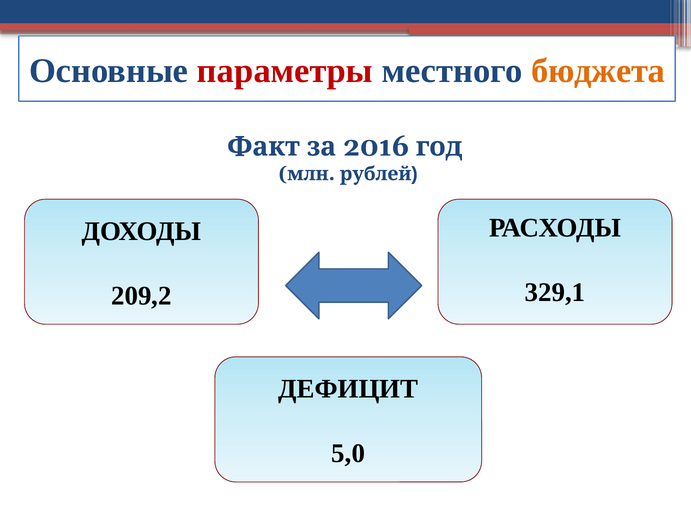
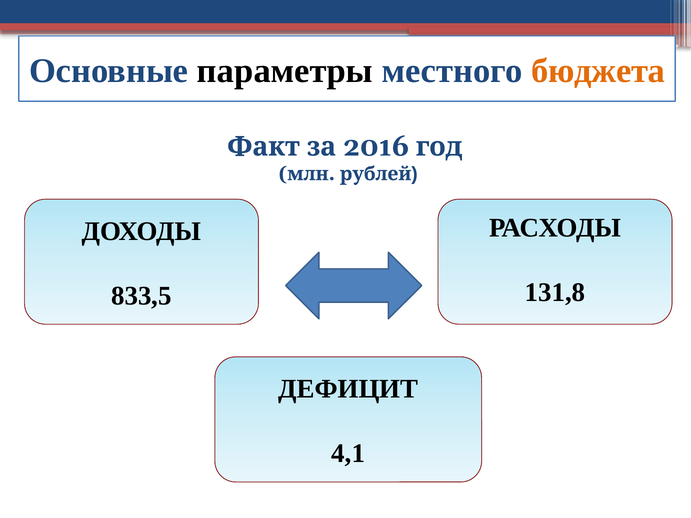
параметры colour: red -> black
329,1: 329,1 -> 131,8
209,2: 209,2 -> 833,5
5,0: 5,0 -> 4,1
